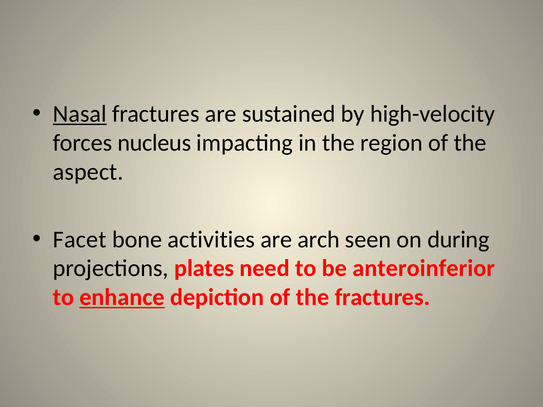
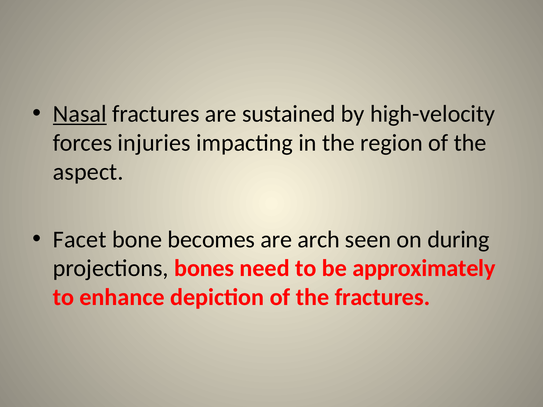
nucleus: nucleus -> injuries
activities: activities -> becomes
plates: plates -> bones
anteroinferior: anteroinferior -> approximately
enhance underline: present -> none
